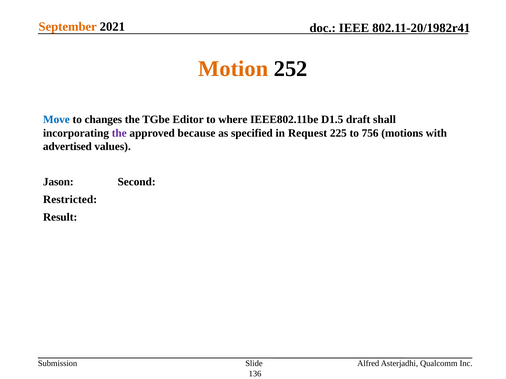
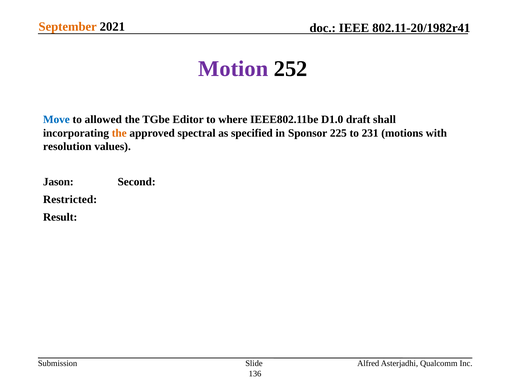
Motion colour: orange -> purple
changes: changes -> allowed
D1.5: D1.5 -> D1.0
the at (119, 133) colour: purple -> orange
because: because -> spectral
Request: Request -> Sponsor
756: 756 -> 231
advertised: advertised -> resolution
